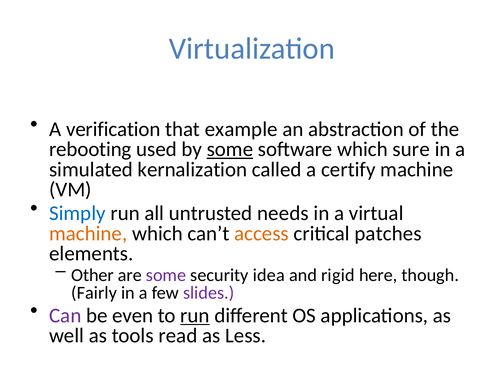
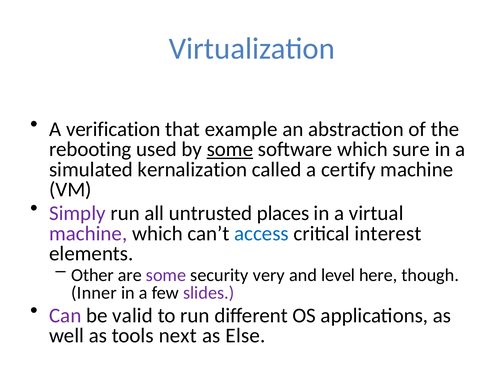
Simply colour: blue -> purple
needs: needs -> places
machine at (88, 234) colour: orange -> purple
access colour: orange -> blue
patches: patches -> interest
idea: idea -> very
rigid: rigid -> level
Fairly: Fairly -> Inner
even: even -> valid
run at (195, 315) underline: present -> none
read: read -> next
Less: Less -> Else
